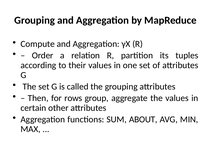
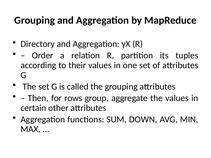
Compute: Compute -> Directory
ABOUT: ABOUT -> DOWN
